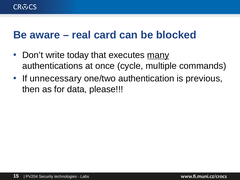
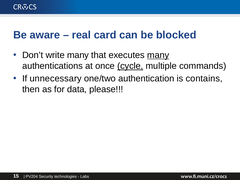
write today: today -> many
cycle underline: none -> present
previous: previous -> contains
